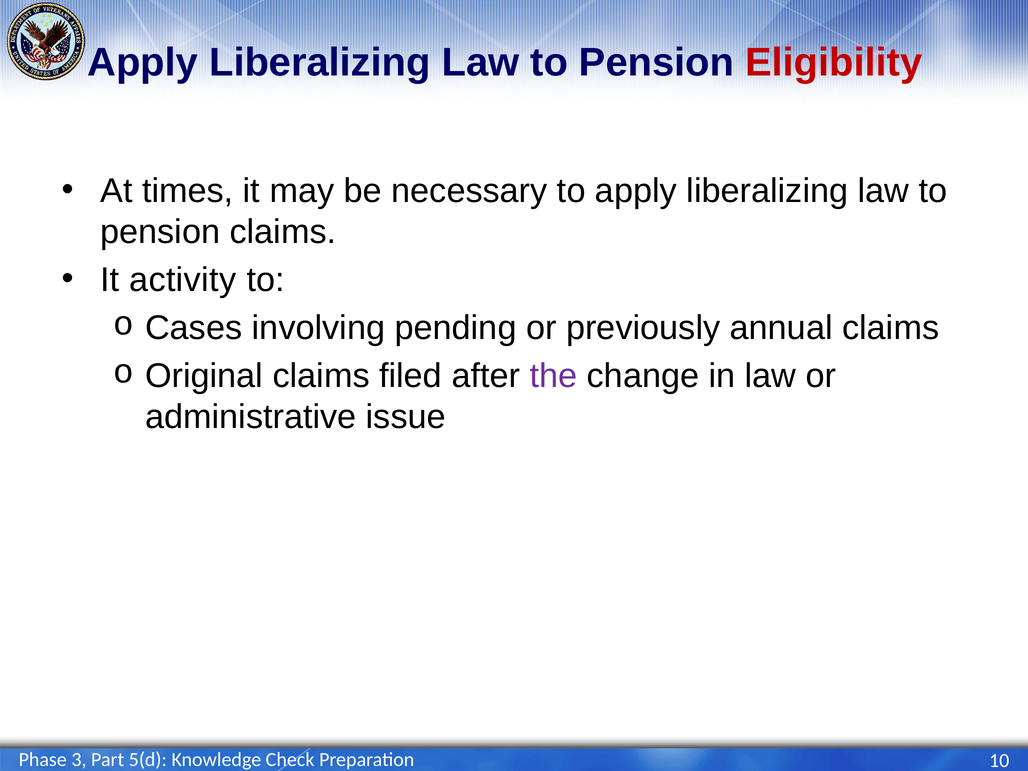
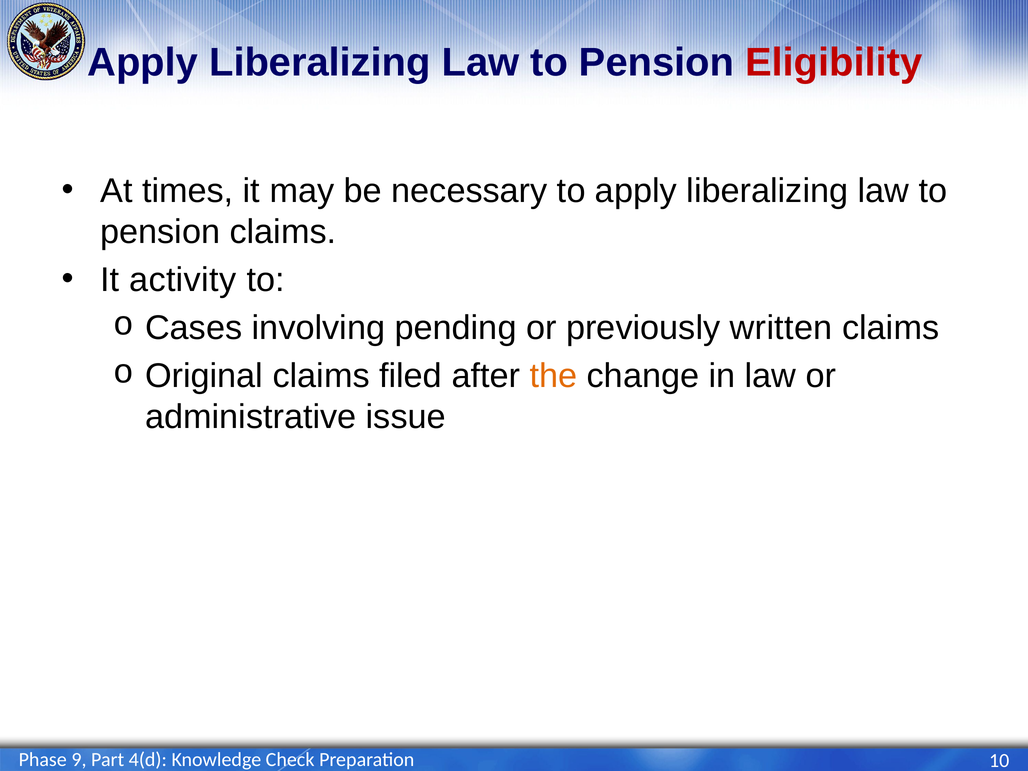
annual: annual -> written
the colour: purple -> orange
3: 3 -> 9
5(d: 5(d -> 4(d
